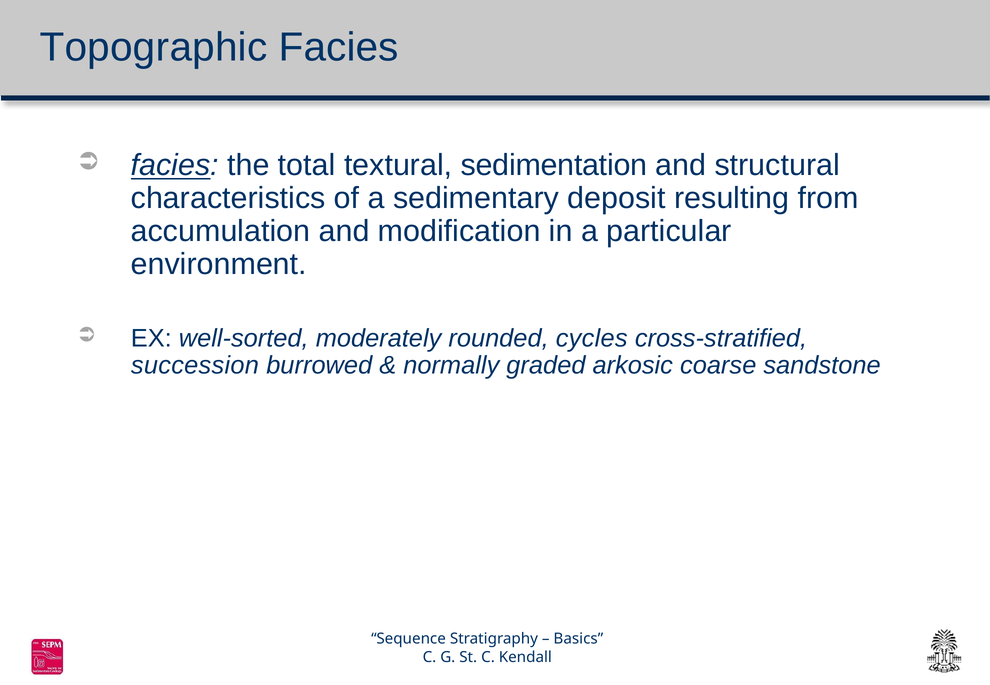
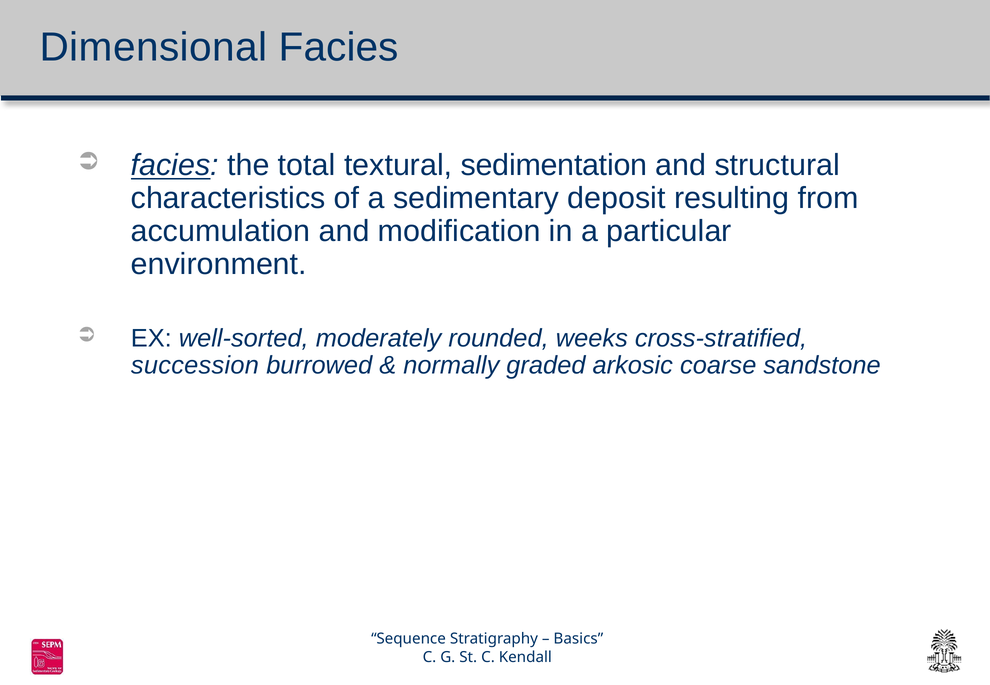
Topographic: Topographic -> Dimensional
cycles: cycles -> weeks
